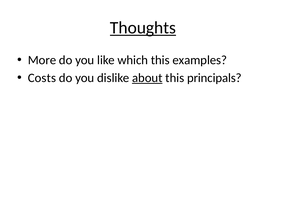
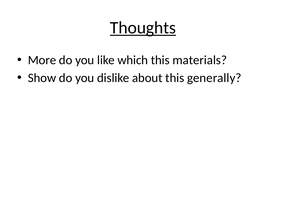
examples: examples -> materials
Costs: Costs -> Show
about underline: present -> none
principals: principals -> generally
